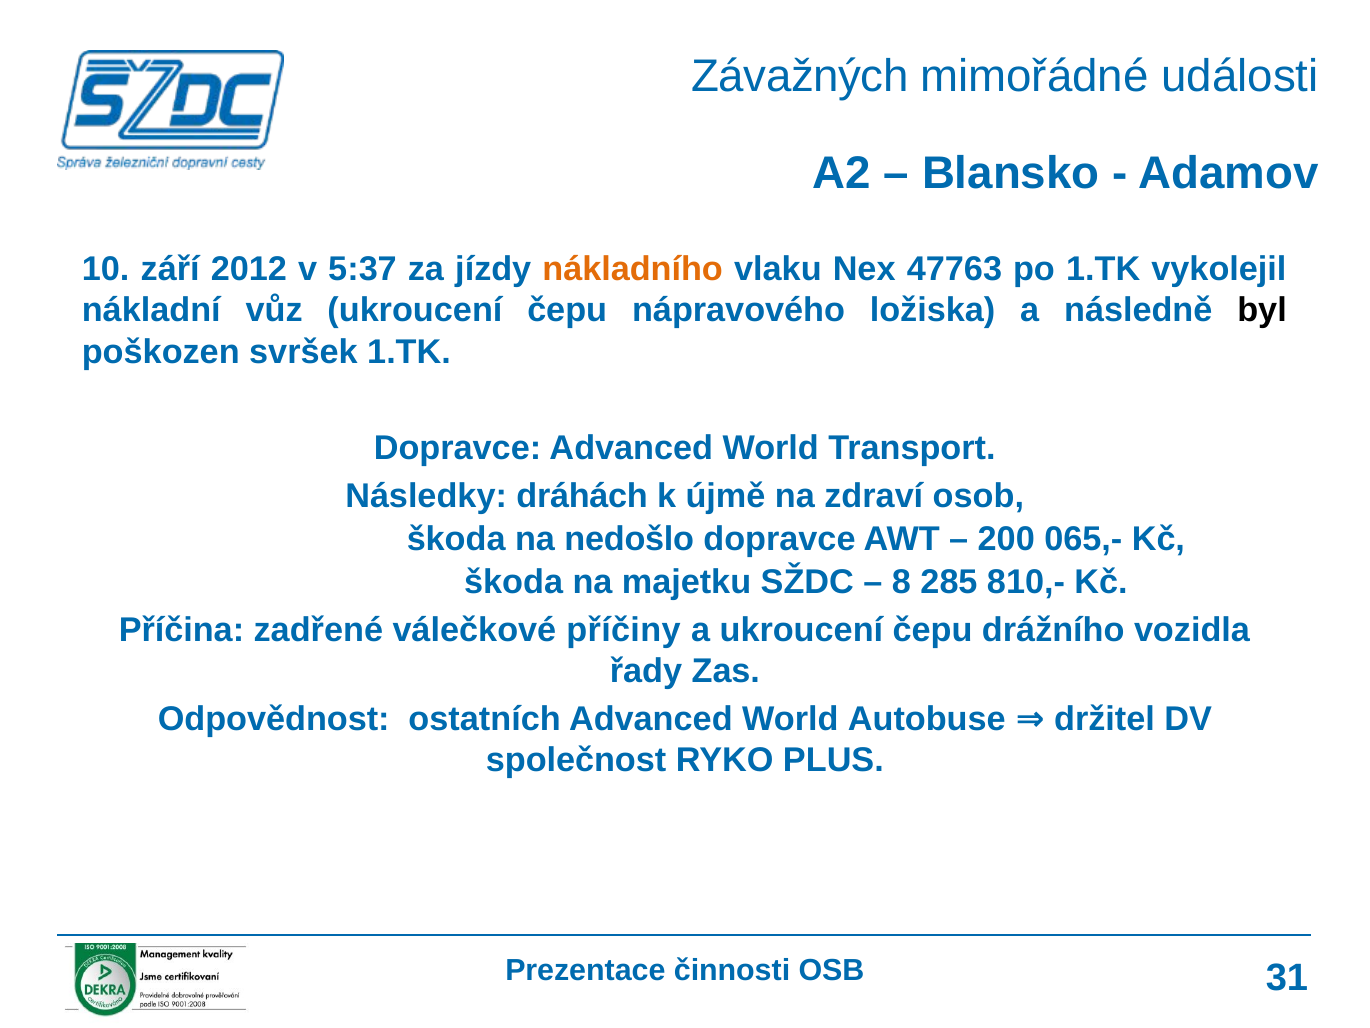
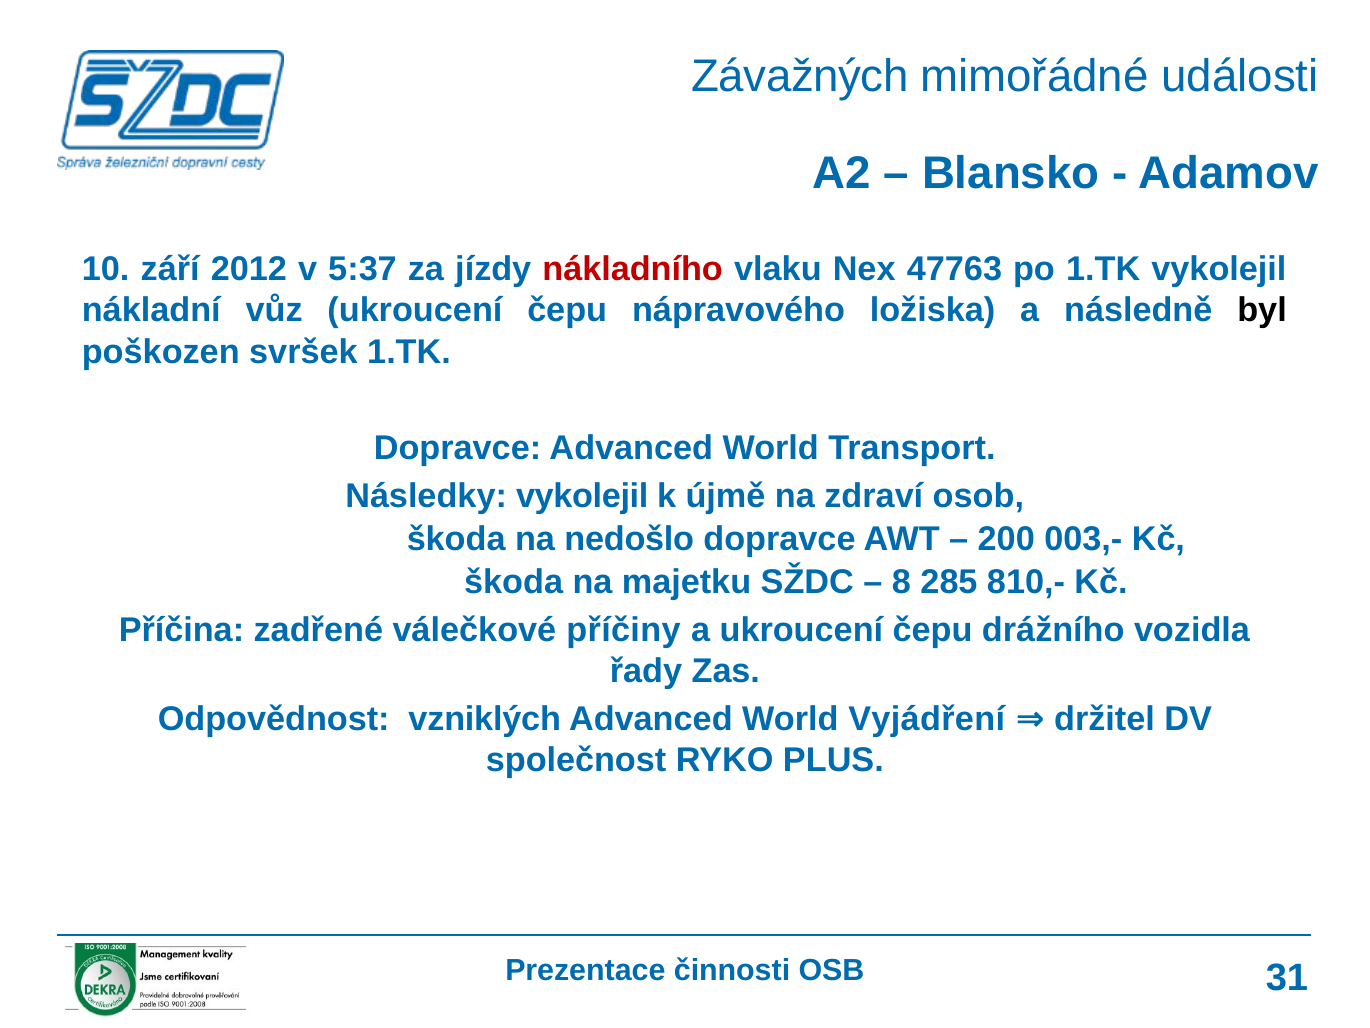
nákladního colour: orange -> red
Následky dráhách: dráhách -> vykolejil
065,-: 065,- -> 003,-
ostatních: ostatních -> vzniklých
Autobuse: Autobuse -> Vyjádření
